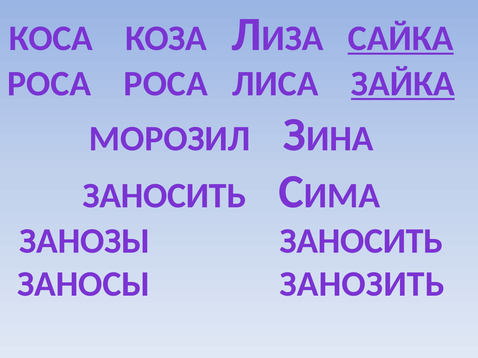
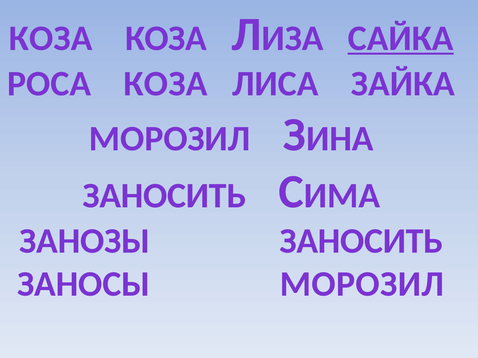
КОСА at (51, 38): КОСА -> КОЗА
РОСА РОСА: РОСА -> КОЗА
ЗАЙКА underline: present -> none
ЗАНОСЫ ЗАНОЗИТЬ: ЗАНОЗИТЬ -> МОРОЗИЛ
